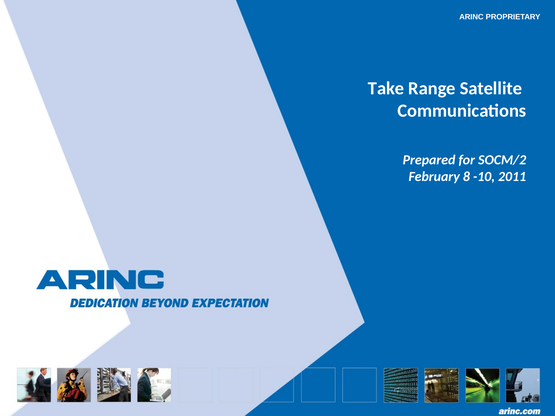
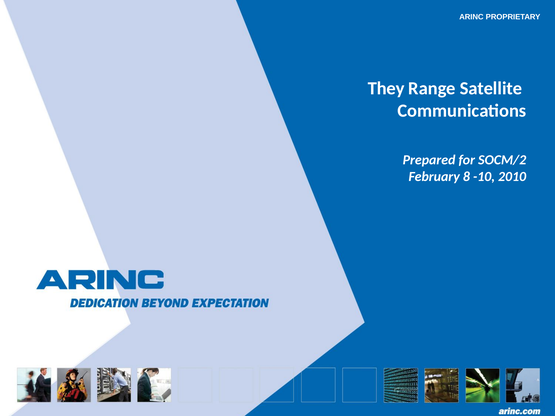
Take: Take -> They
2011: 2011 -> 2010
